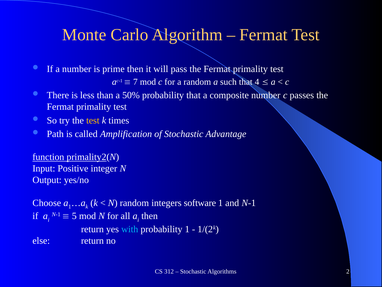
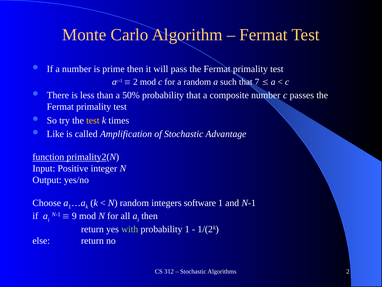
7 at (135, 82): 7 -> 2
4: 4 -> 7
Path: Path -> Like
5: 5 -> 9
with colour: light blue -> light green
